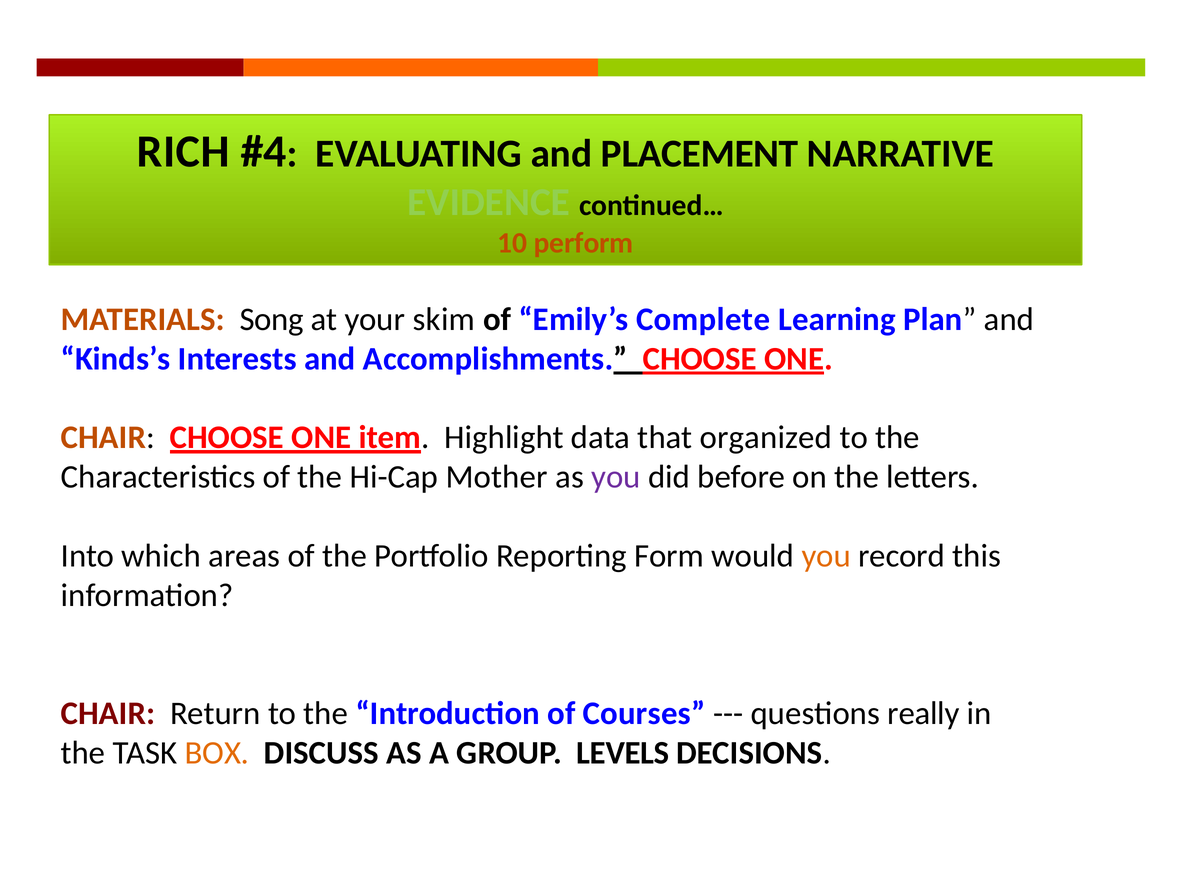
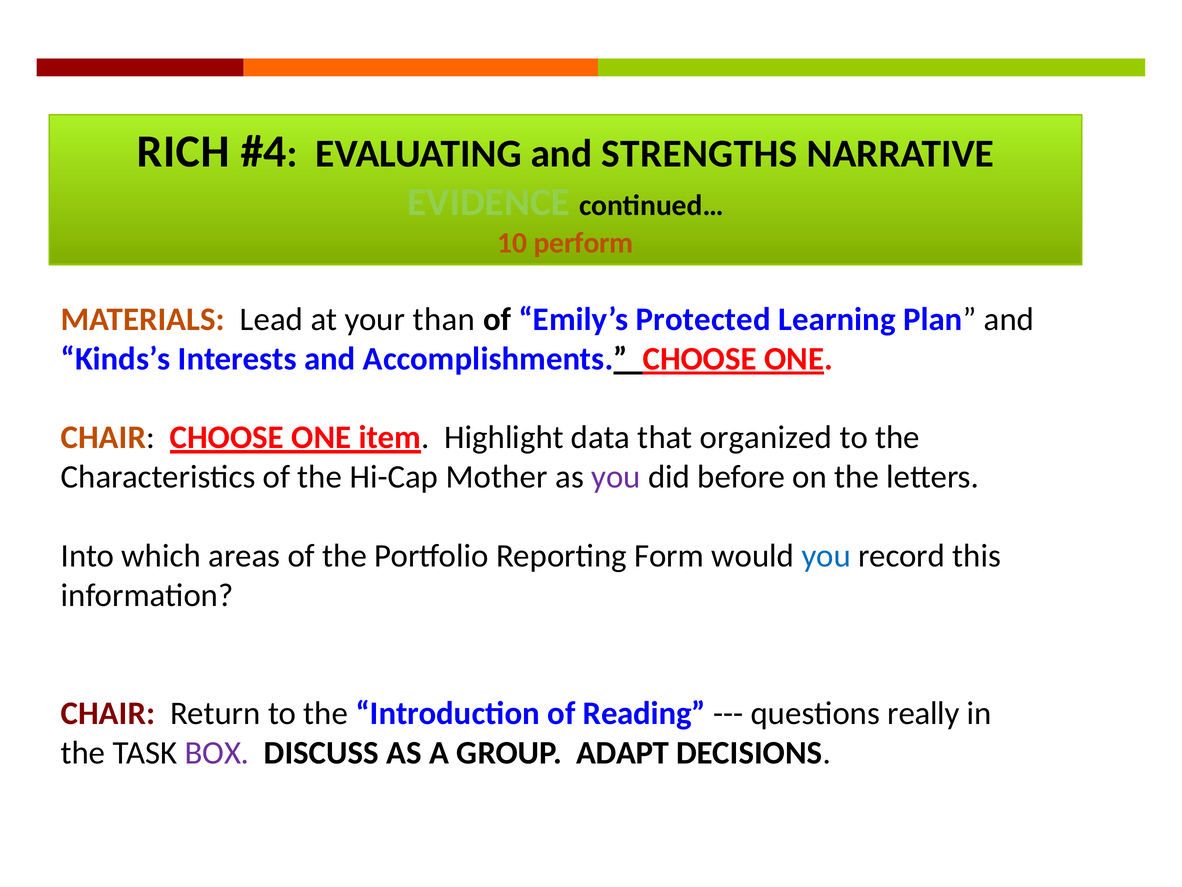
PLACEMENT: PLACEMENT -> STRENGTHS
Song: Song -> Lead
skim: skim -> than
Complete: Complete -> Protected
you at (826, 556) colour: orange -> blue
Courses: Courses -> Reading
BOX colour: orange -> purple
LEVELS: LEVELS -> ADAPT
